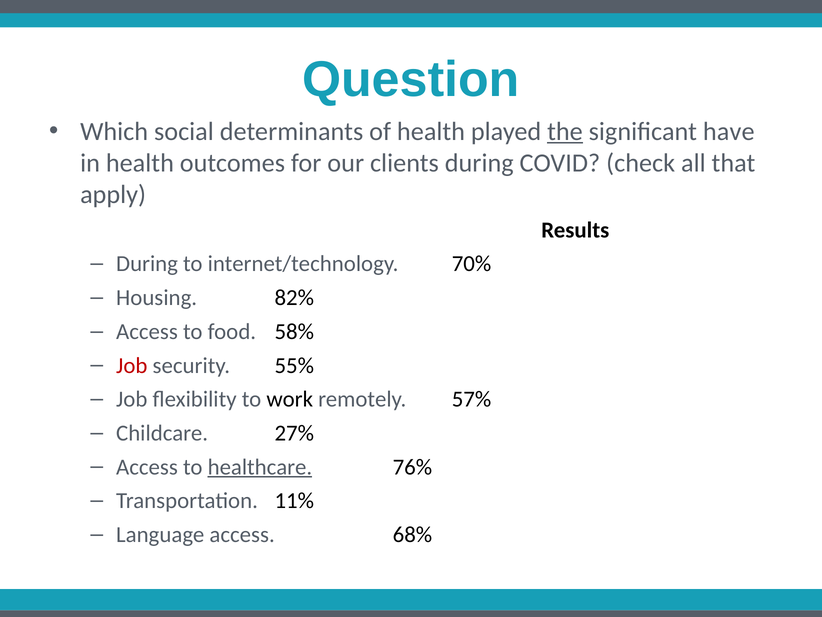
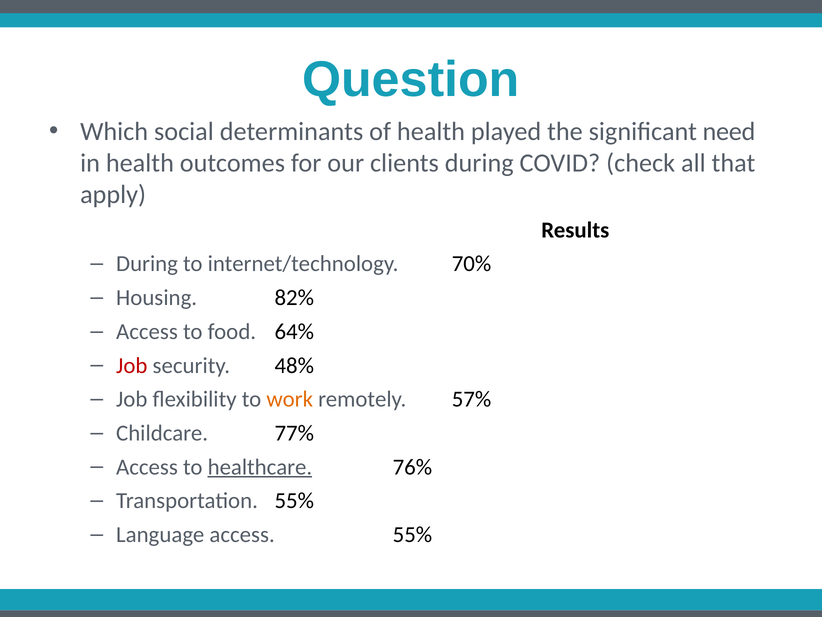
the underline: present -> none
have: have -> need
58%: 58% -> 64%
55%: 55% -> 48%
work colour: black -> orange
27%: 27% -> 77%
Transportation 11%: 11% -> 55%
access 68%: 68% -> 55%
